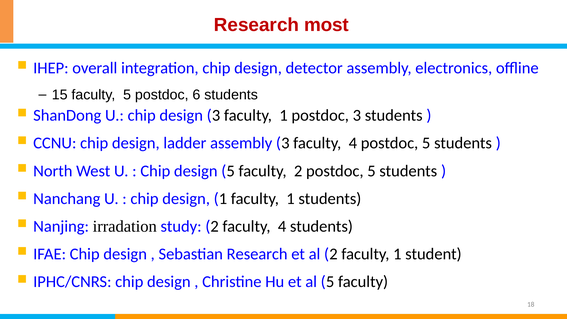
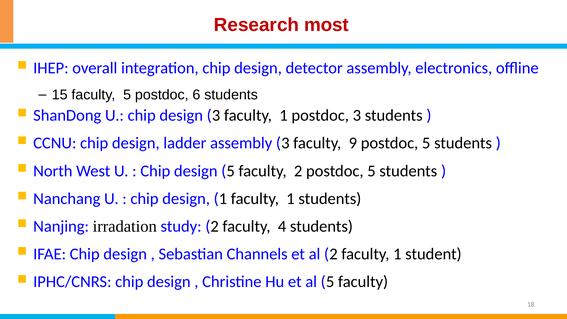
3 faculty 4: 4 -> 9
Sebastian Research: Research -> Channels
